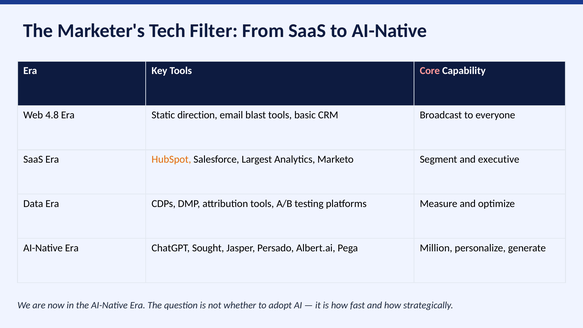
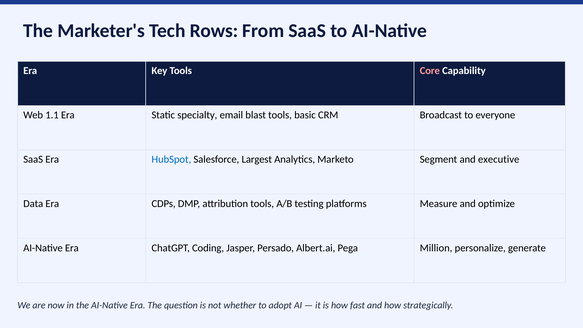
Filter: Filter -> Rows
4.8: 4.8 -> 1.1
direction: direction -> specialty
HubSpot colour: orange -> blue
Sought: Sought -> Coding
